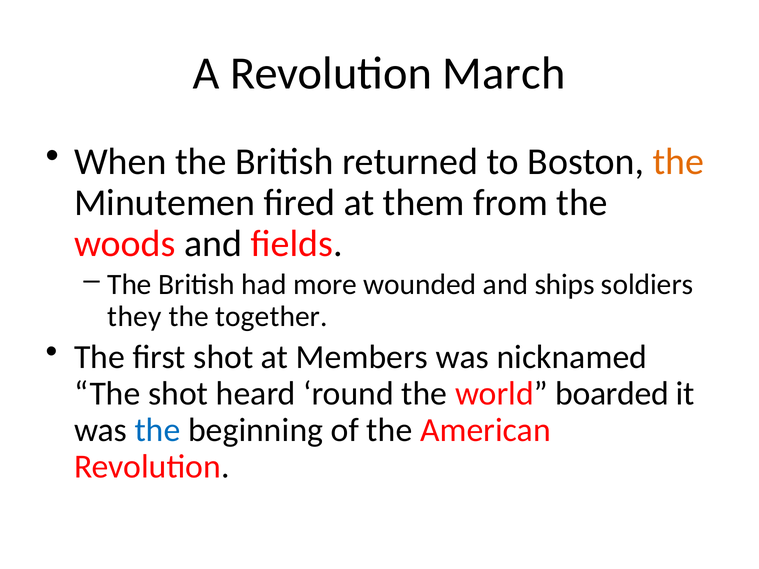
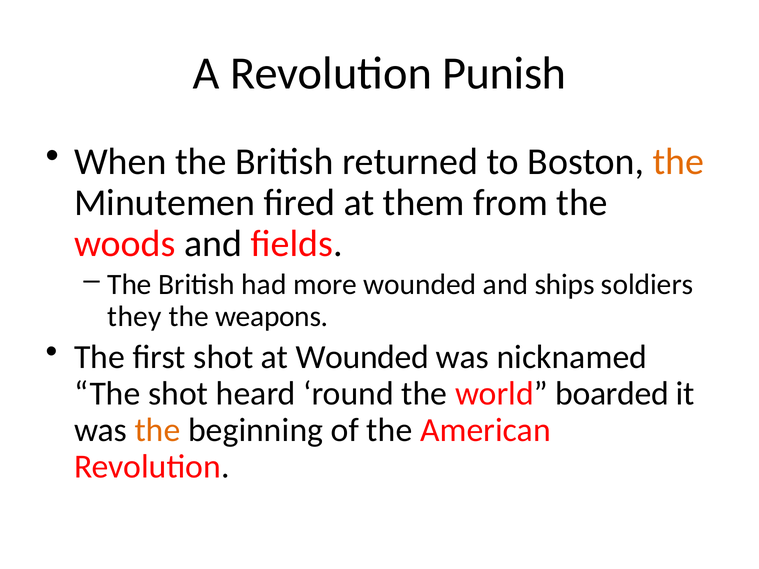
March: March -> Punish
together: together -> weapons
at Members: Members -> Wounded
the at (158, 430) colour: blue -> orange
